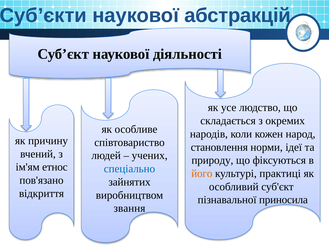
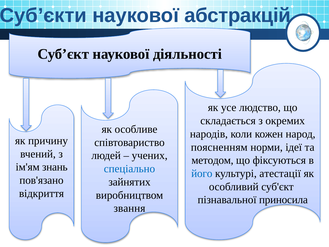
становлення: становлення -> поясненням
природу: природу -> методом
етнос: етнос -> знань
його colour: orange -> blue
практиці: практиці -> атестації
